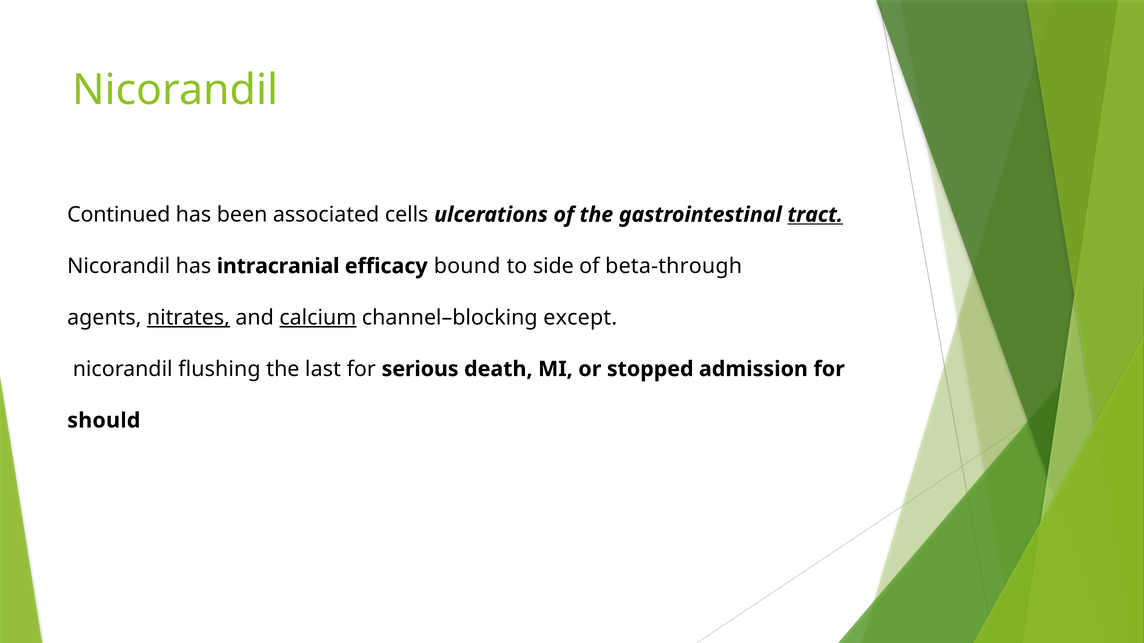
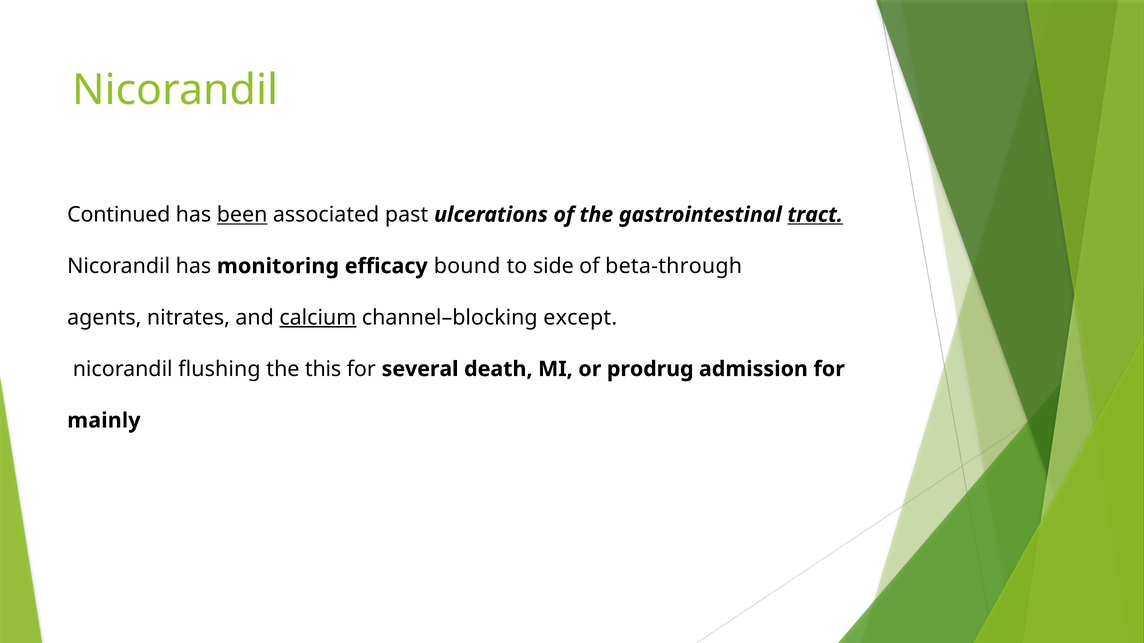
been underline: none -> present
cells: cells -> past
intracranial: intracranial -> monitoring
nitrates underline: present -> none
last: last -> this
serious: serious -> several
stopped: stopped -> prodrug
should: should -> mainly
